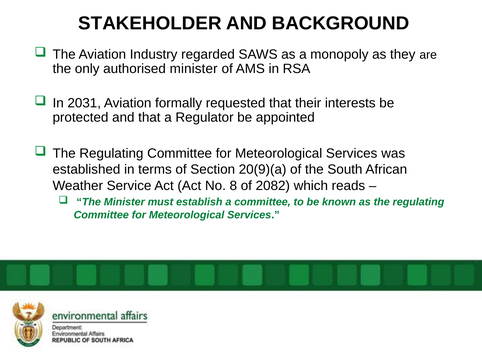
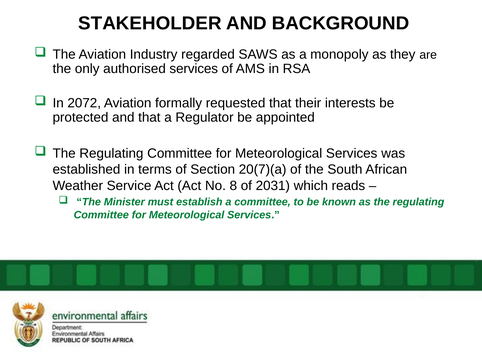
authorised minister: minister -> services
2031: 2031 -> 2072
20(9)(a: 20(9)(a -> 20(7)(a
2082: 2082 -> 2031
